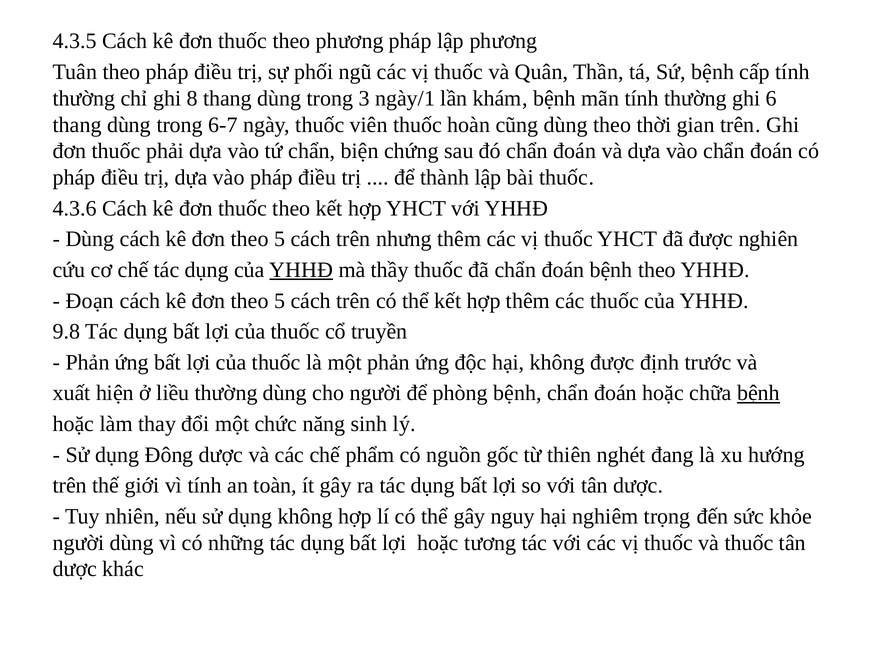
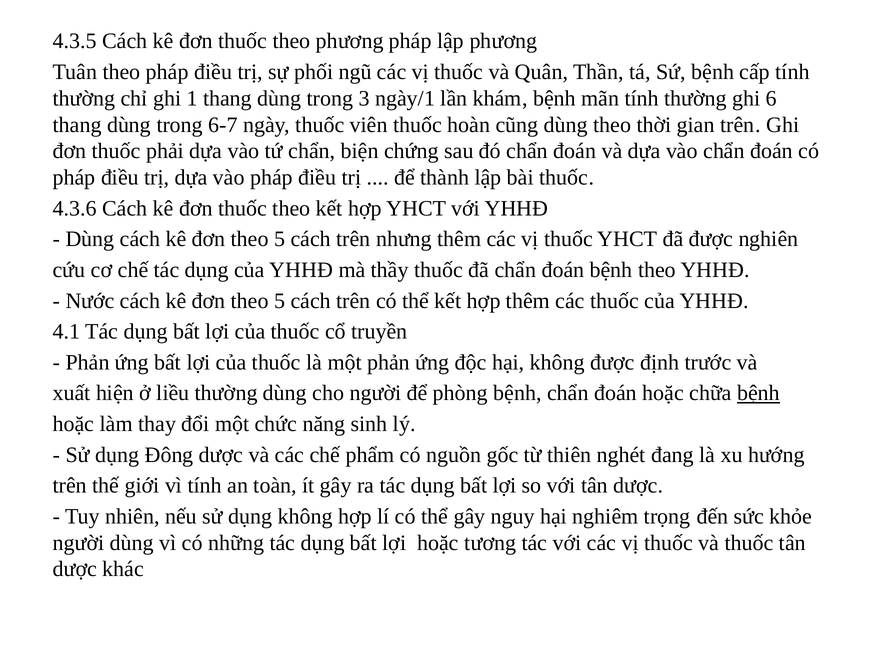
8: 8 -> 1
YHHĐ at (301, 270) underline: present -> none
Đoạn: Đoạn -> Nước
9.8: 9.8 -> 4.1
